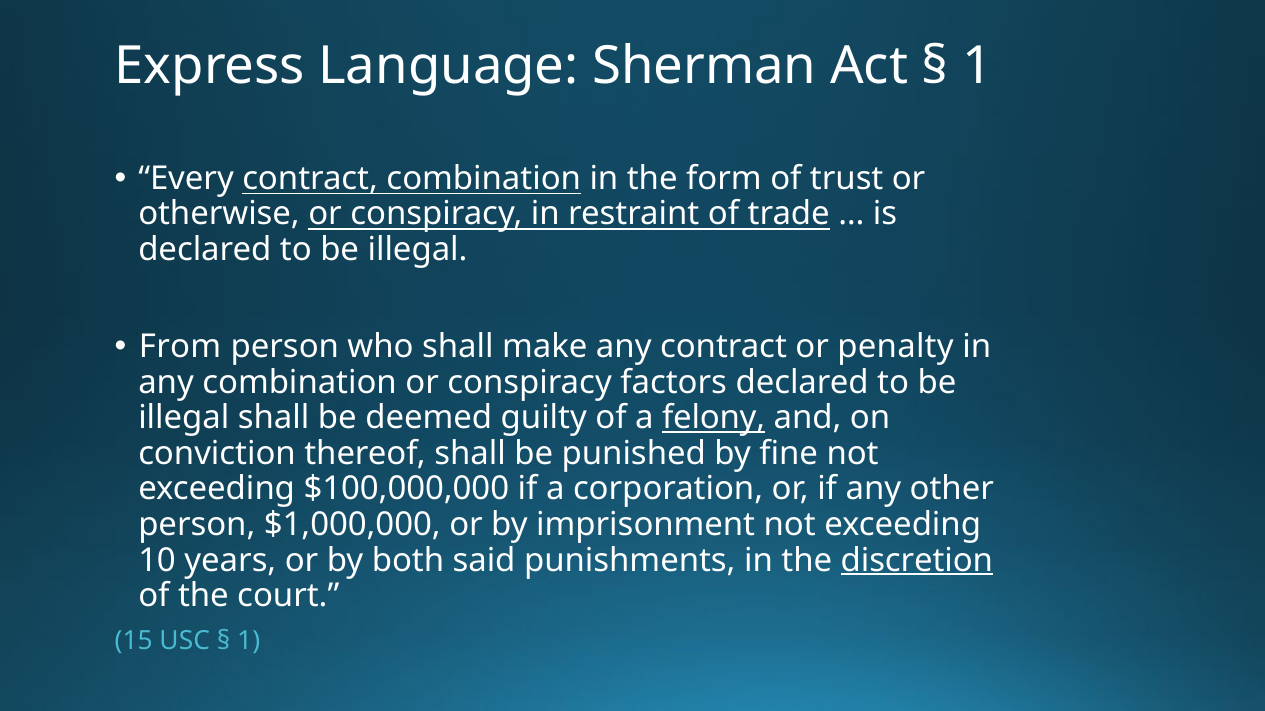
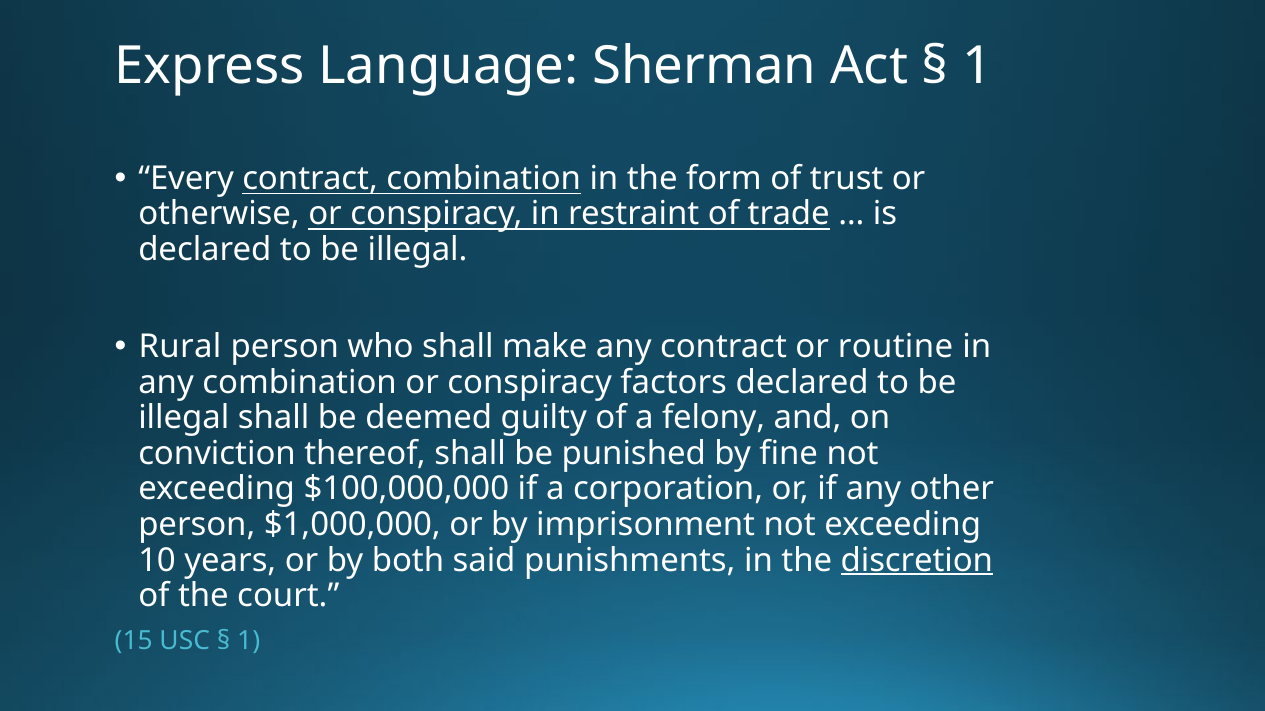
From: From -> Rural
penalty: penalty -> routine
felony underline: present -> none
